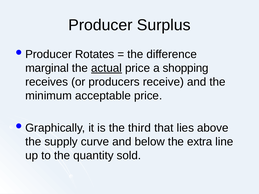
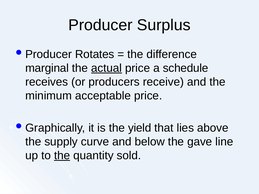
shopping: shopping -> schedule
third: third -> yield
extra: extra -> gave
the at (62, 156) underline: none -> present
